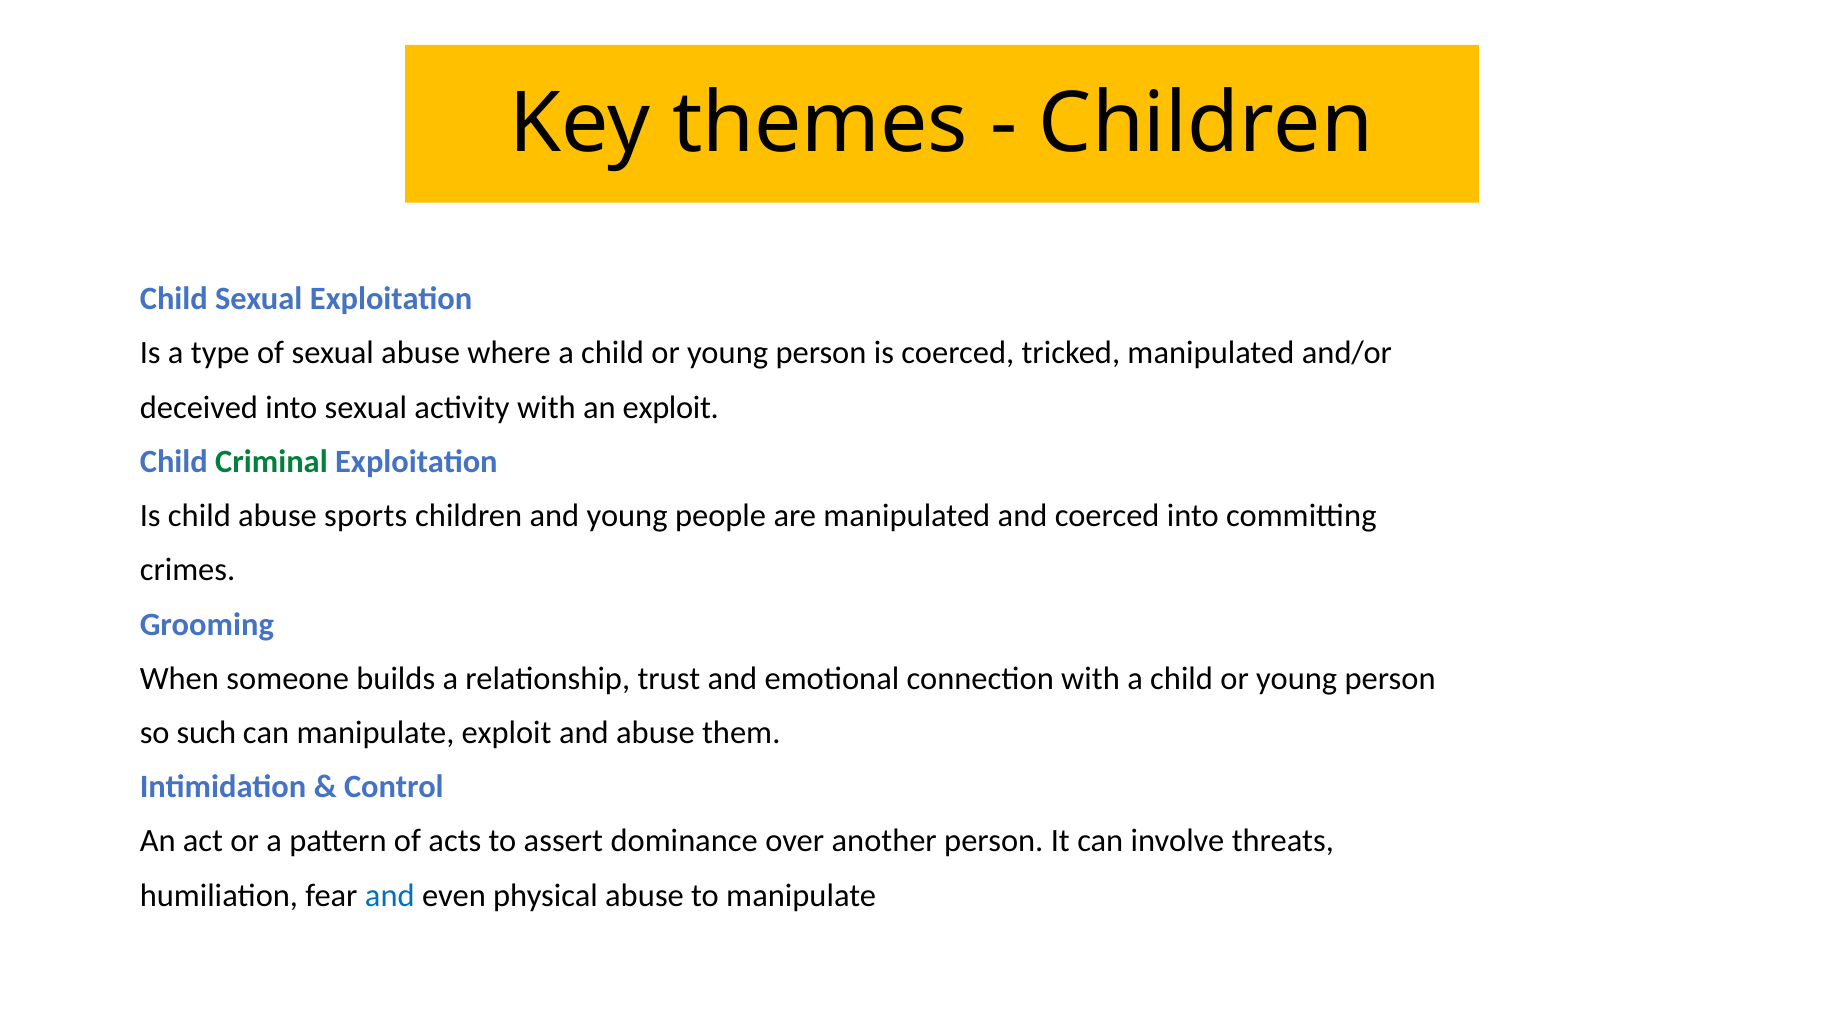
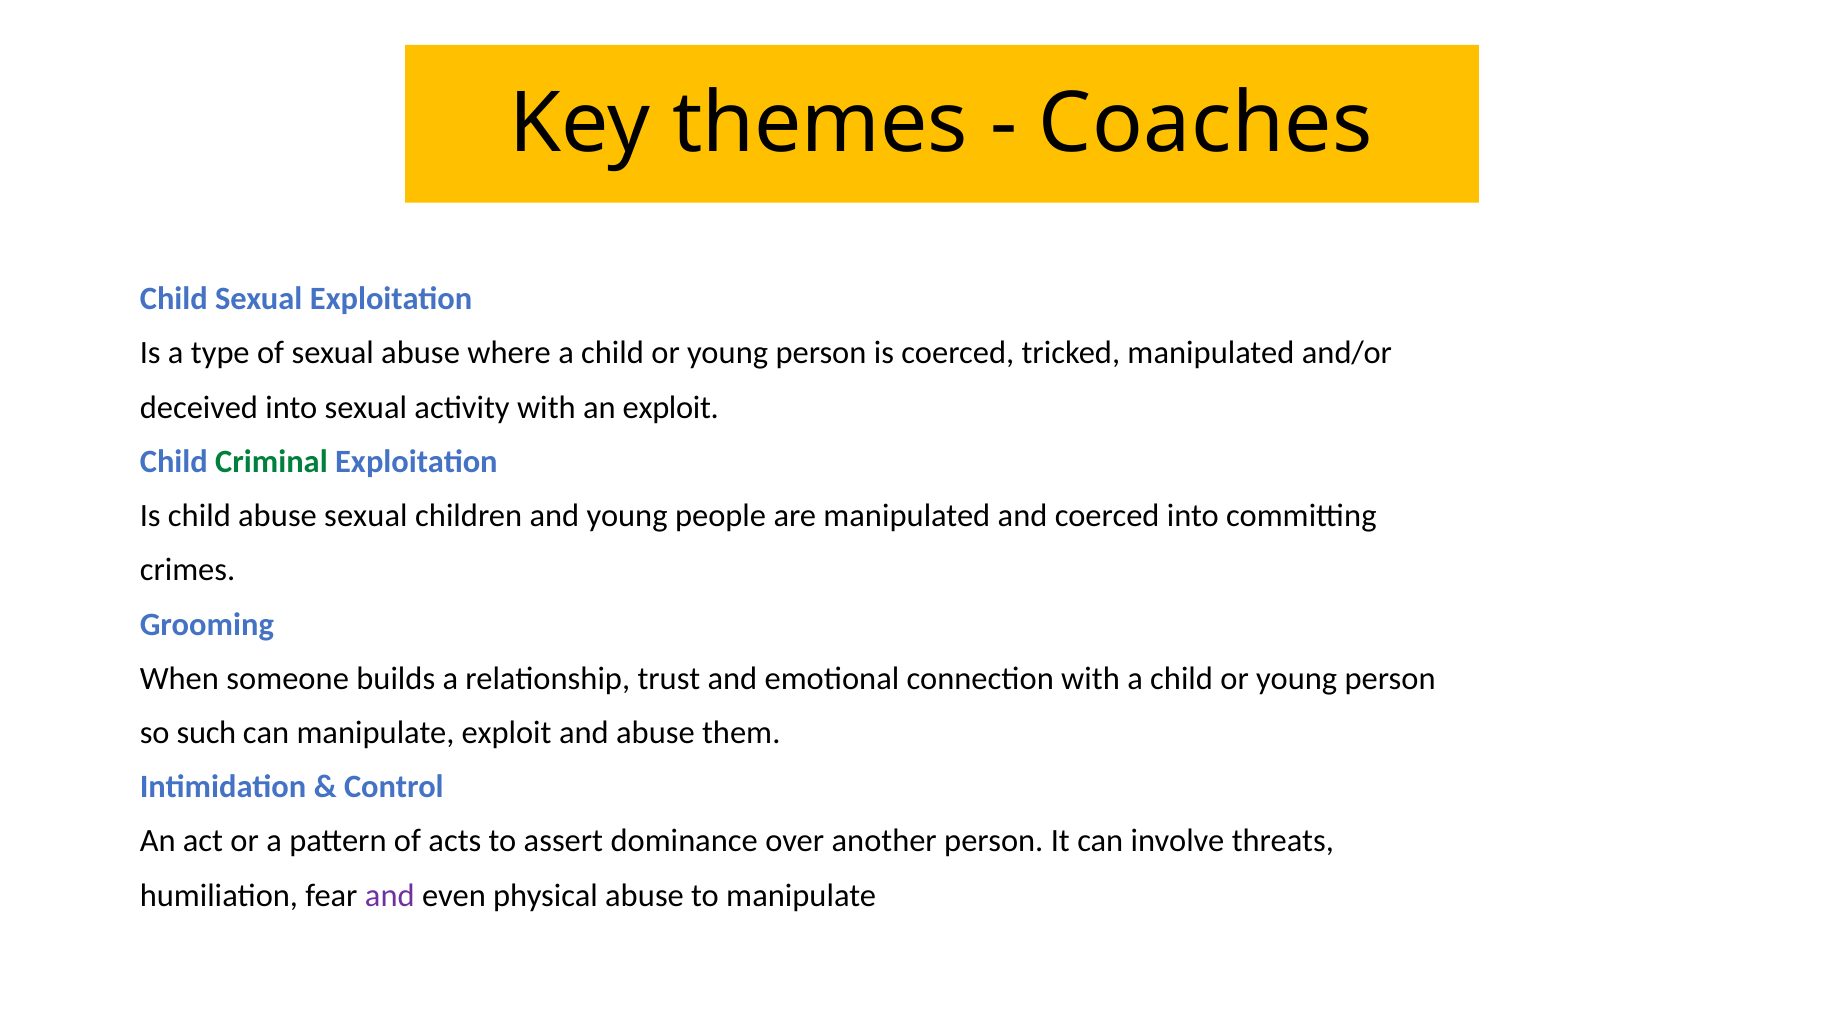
Children at (1206, 123): Children -> Coaches
abuse sports: sports -> sexual
and at (390, 895) colour: blue -> purple
